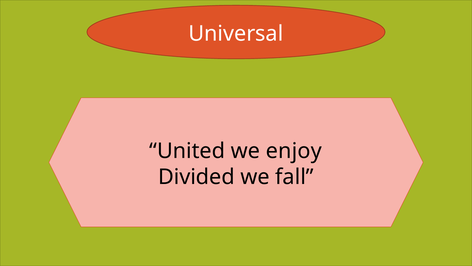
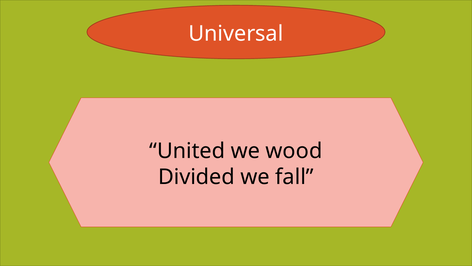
enjoy: enjoy -> wood
